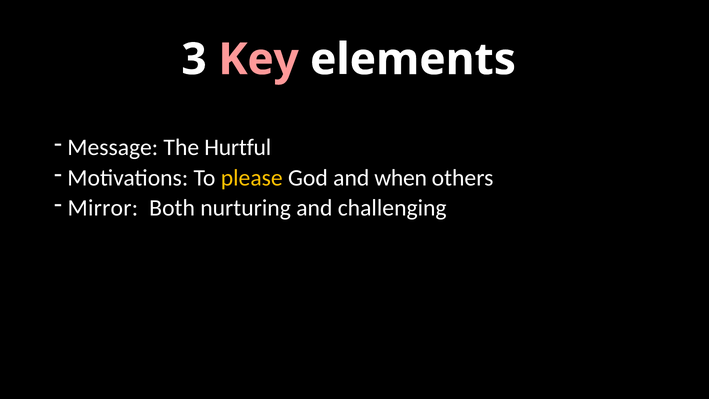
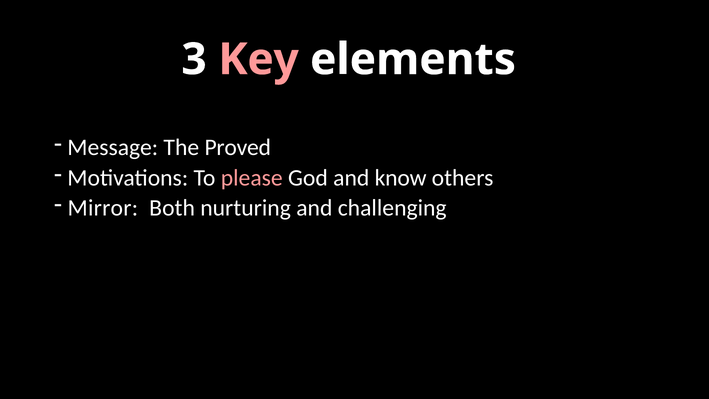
Hurtful: Hurtful -> Proved
please colour: yellow -> pink
when: when -> know
